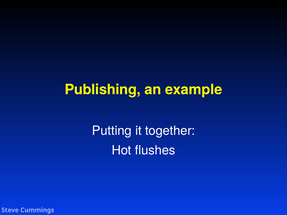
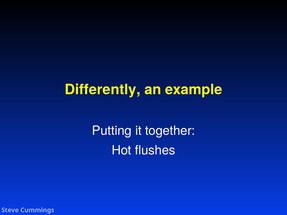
Publishing: Publishing -> Differently
